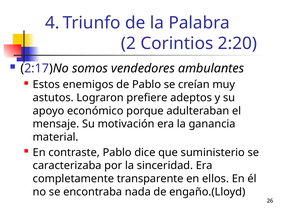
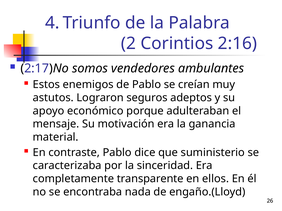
2:20: 2:20 -> 2:16
prefiere: prefiere -> seguros
